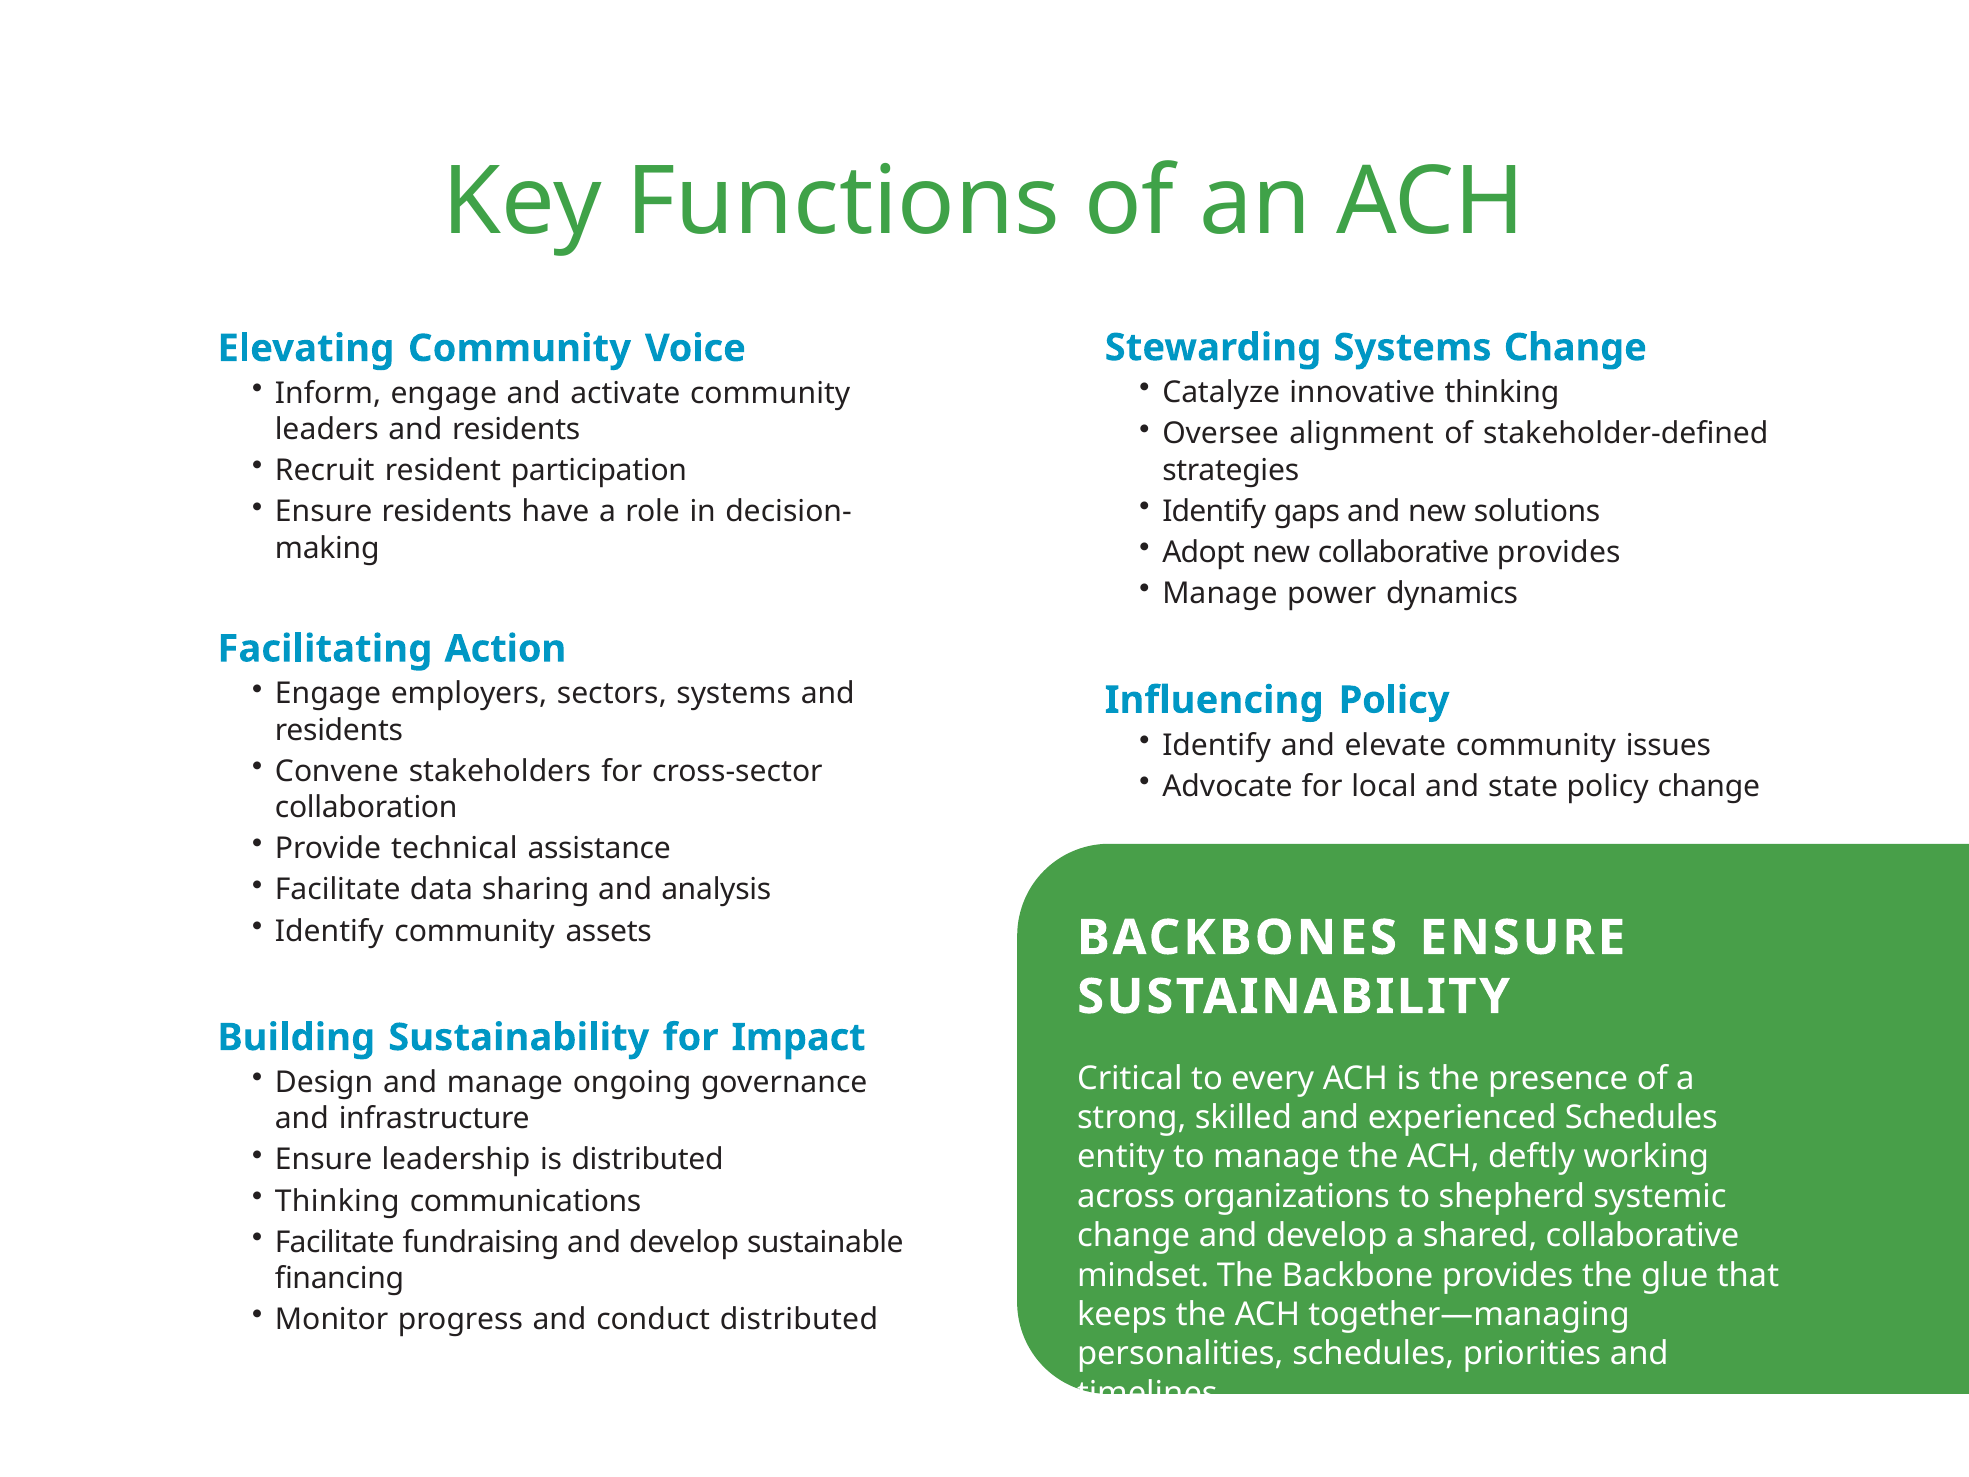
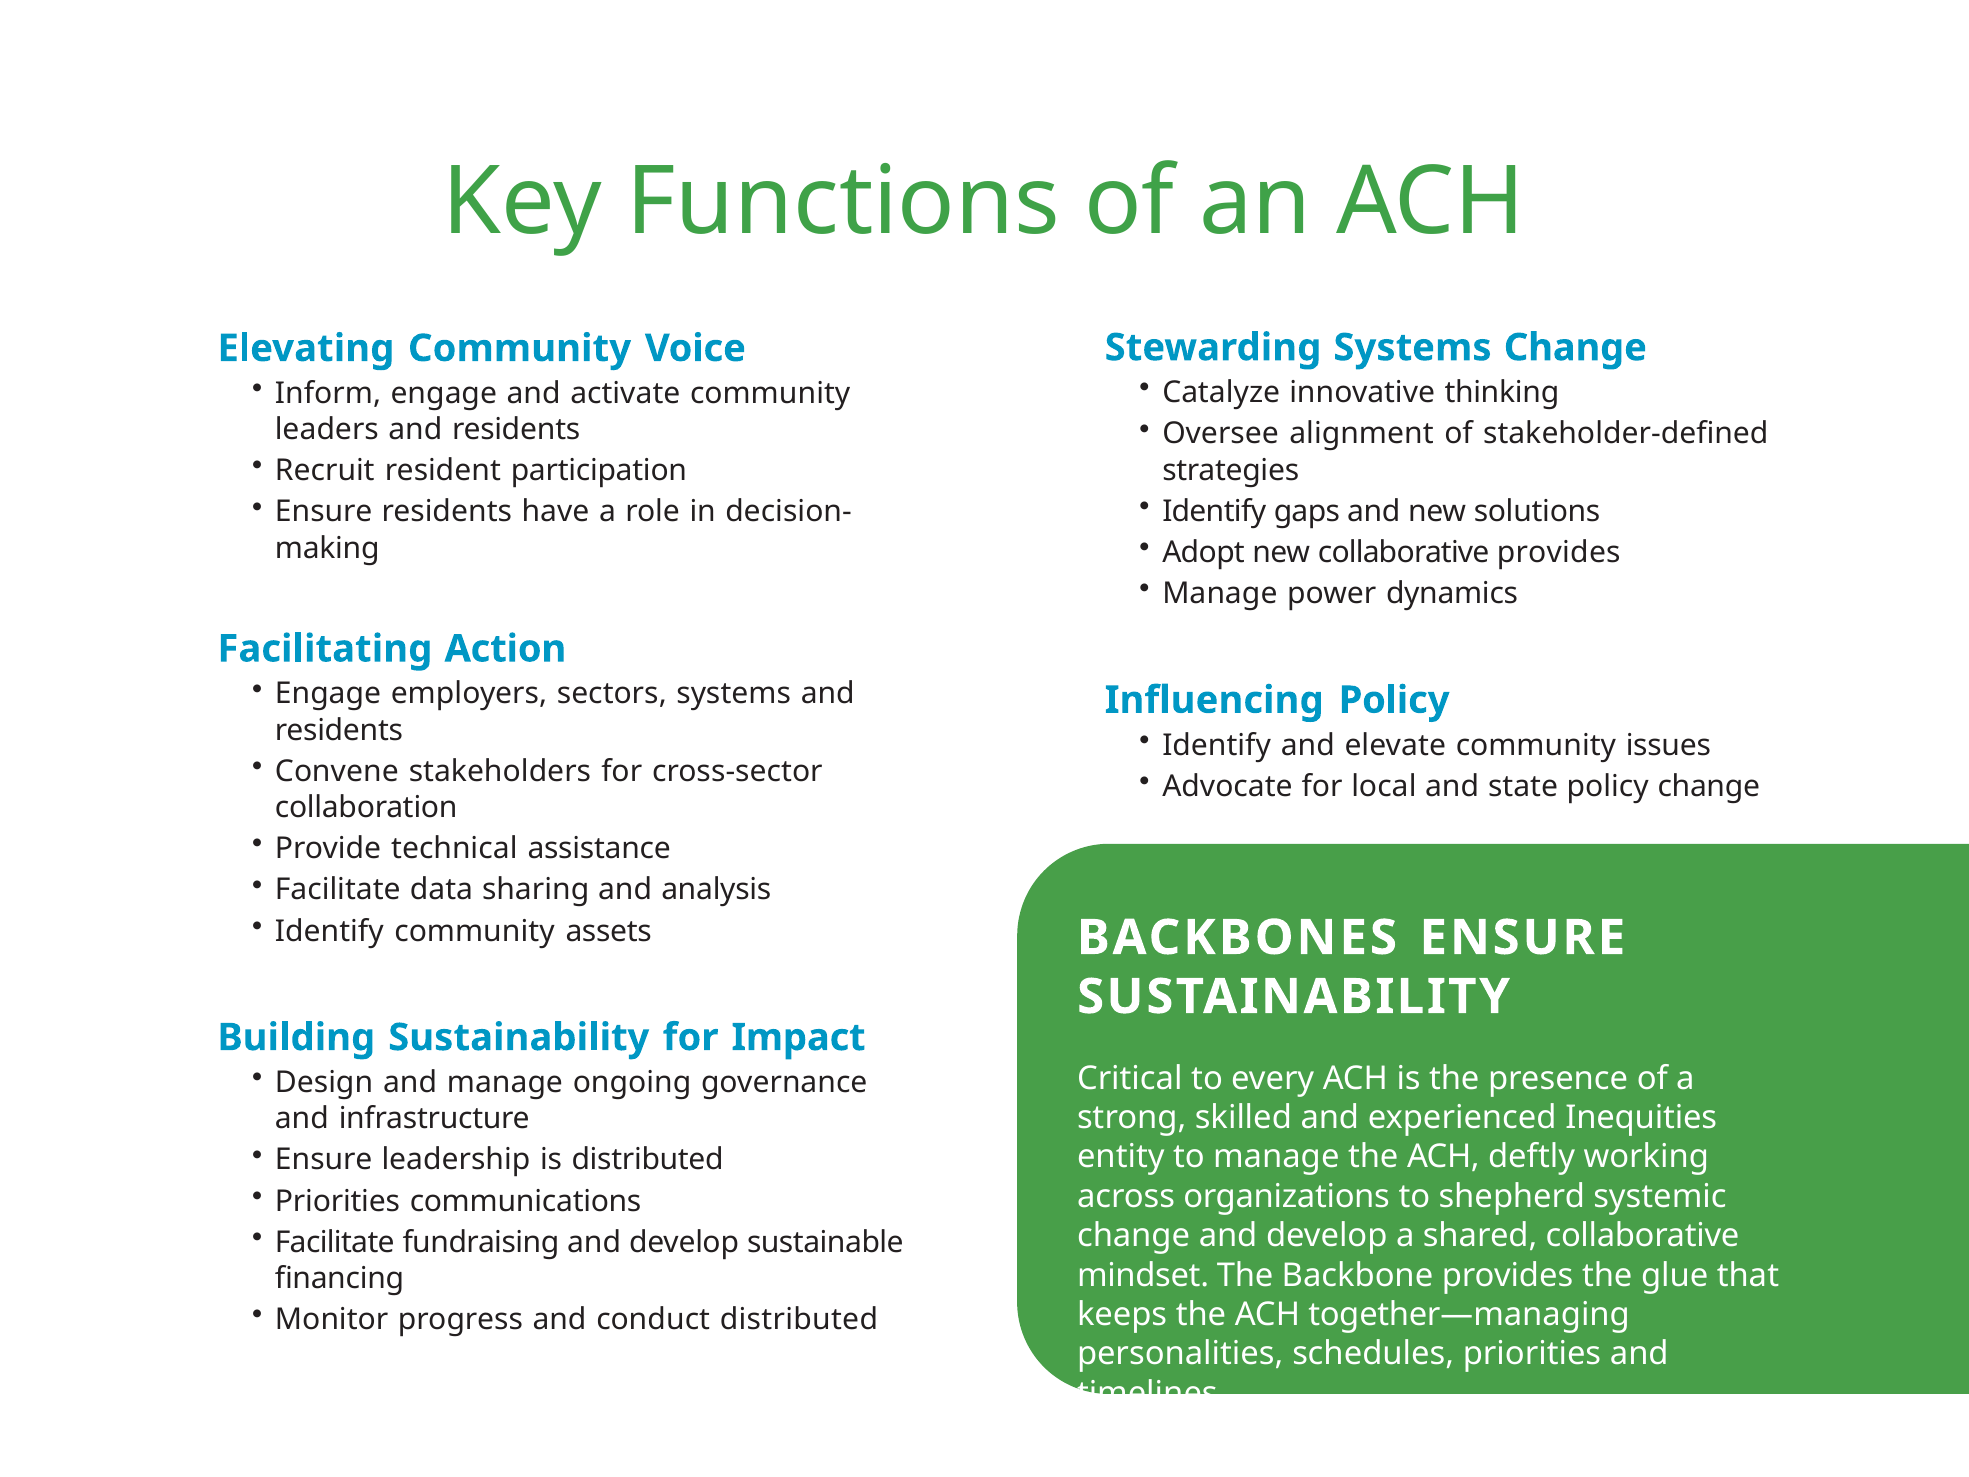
experienced Schedules: Schedules -> Inequities
Thinking at (337, 1201): Thinking -> Priorities
